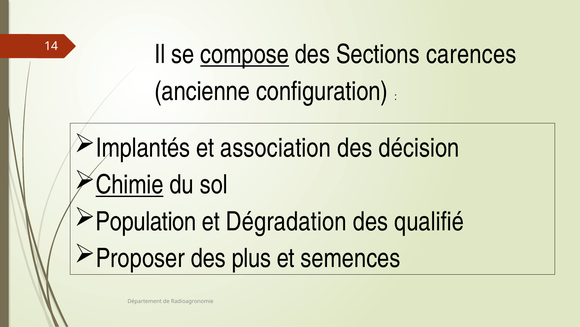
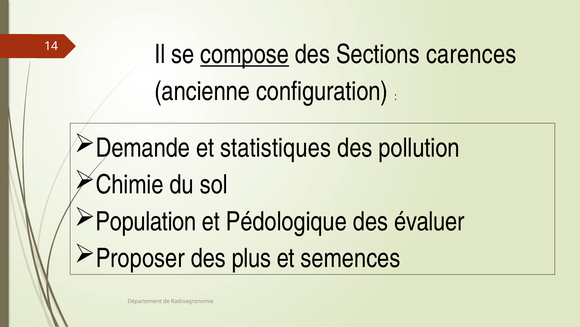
Implantés: Implantés -> Demande
association: association -> statistiques
décision: décision -> pollution
Chimie underline: present -> none
Dégradation: Dégradation -> Pédologique
qualifié: qualifié -> évaluer
